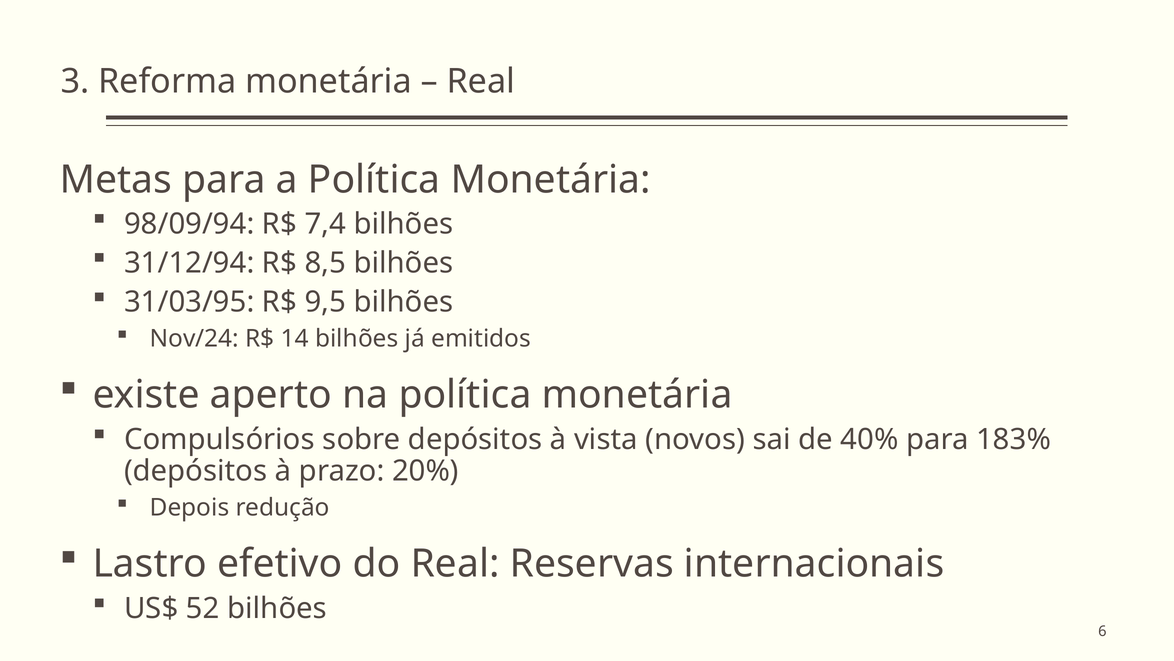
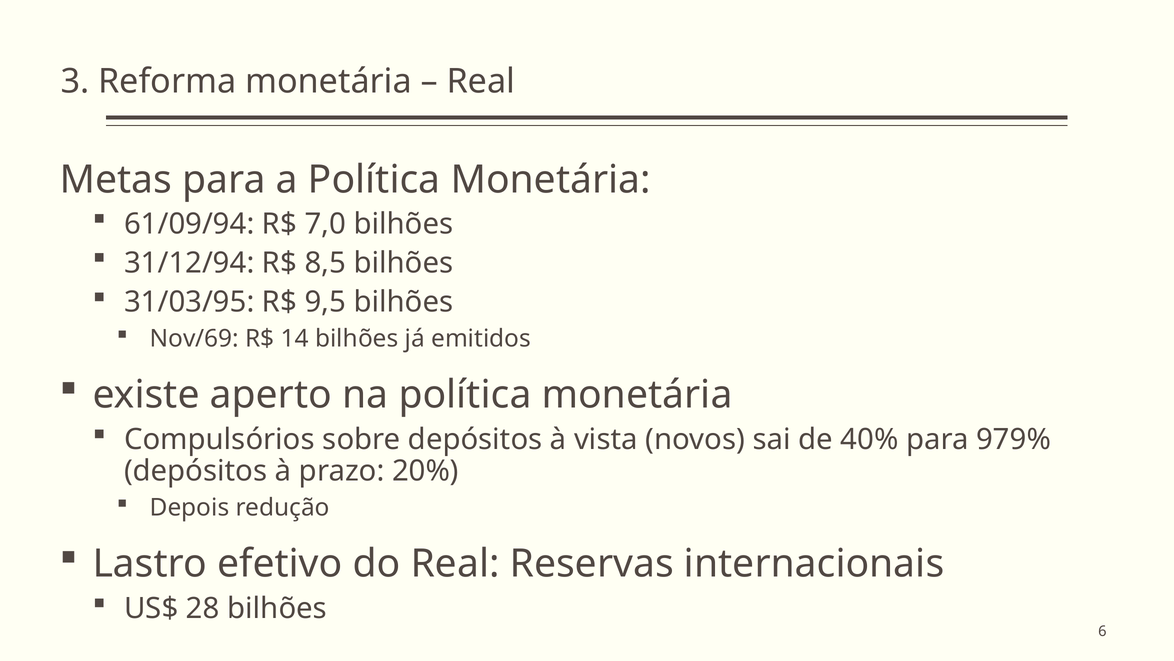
98/09/94: 98/09/94 -> 61/09/94
7,4: 7,4 -> 7,0
Nov/24: Nov/24 -> Nov/69
183%: 183% -> 979%
52: 52 -> 28
